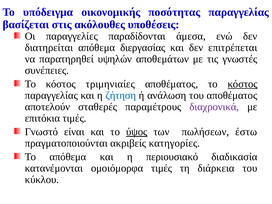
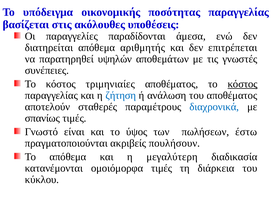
διεργασίας: διεργασίας -> αριθμητής
διαχρονικά colour: purple -> blue
επιτόκια: επιτόκια -> σπανίως
ύψος underline: present -> none
κατηγορίες: κατηγορίες -> πουλήσουν
περιουσιακό: περιουσιακό -> μεγαλύτερη
